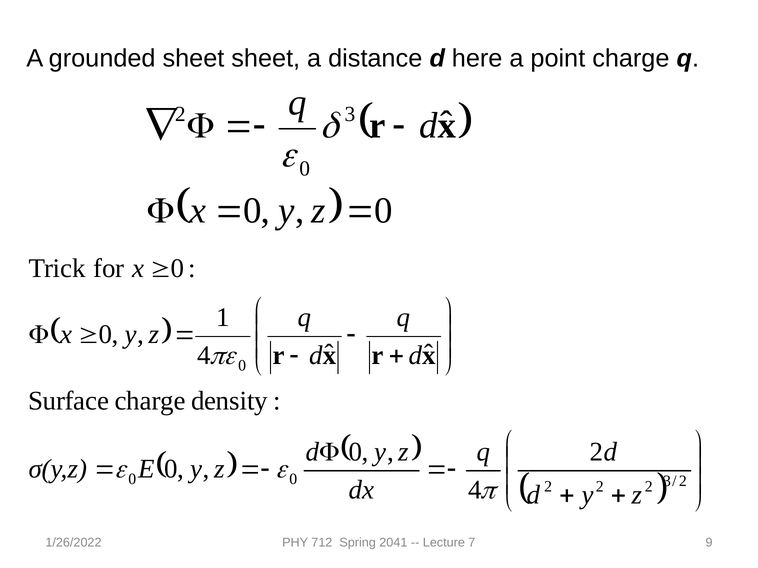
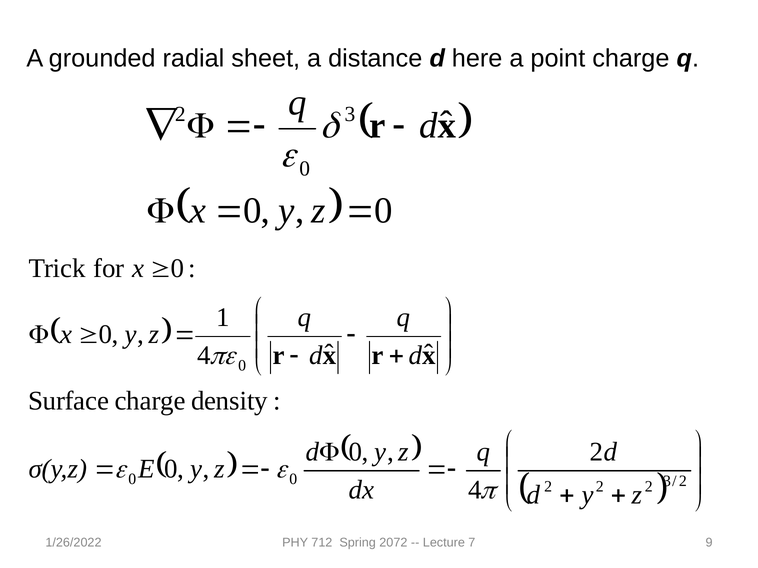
grounded sheet: sheet -> radial
2041: 2041 -> 2072
